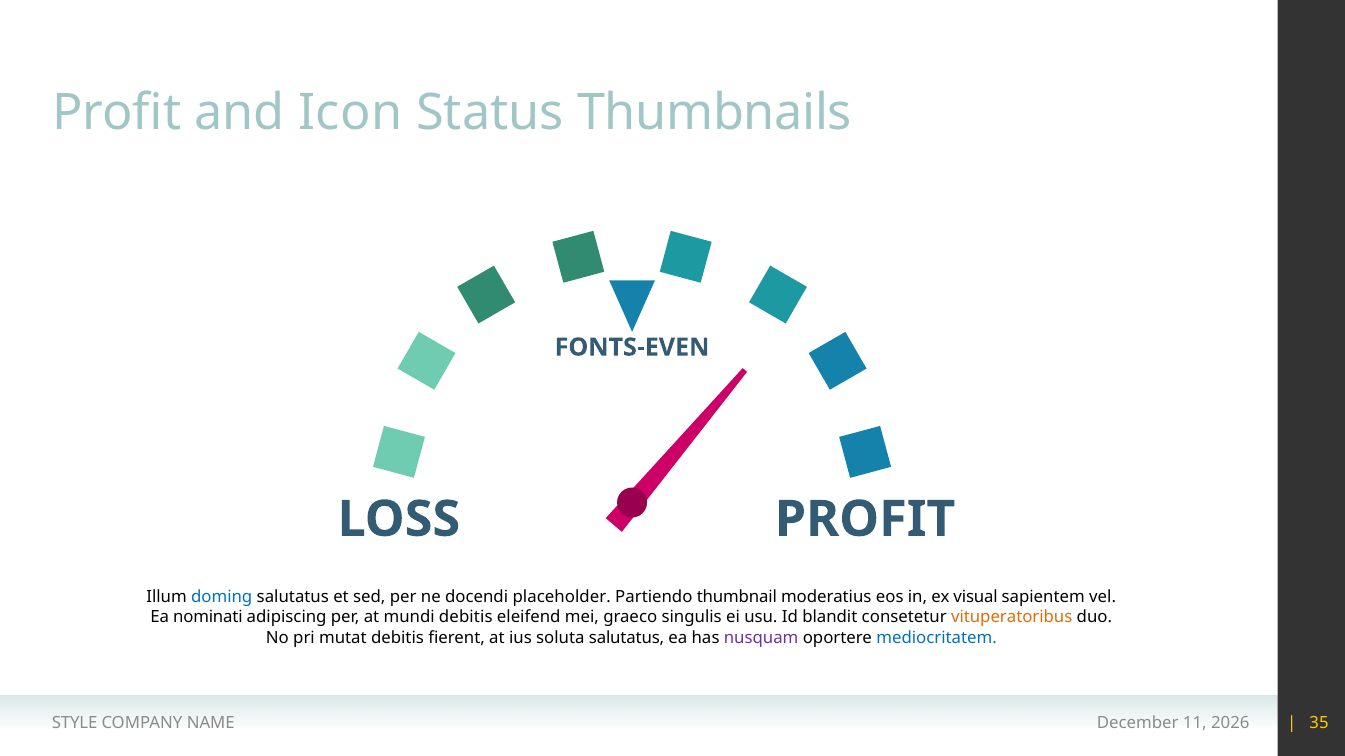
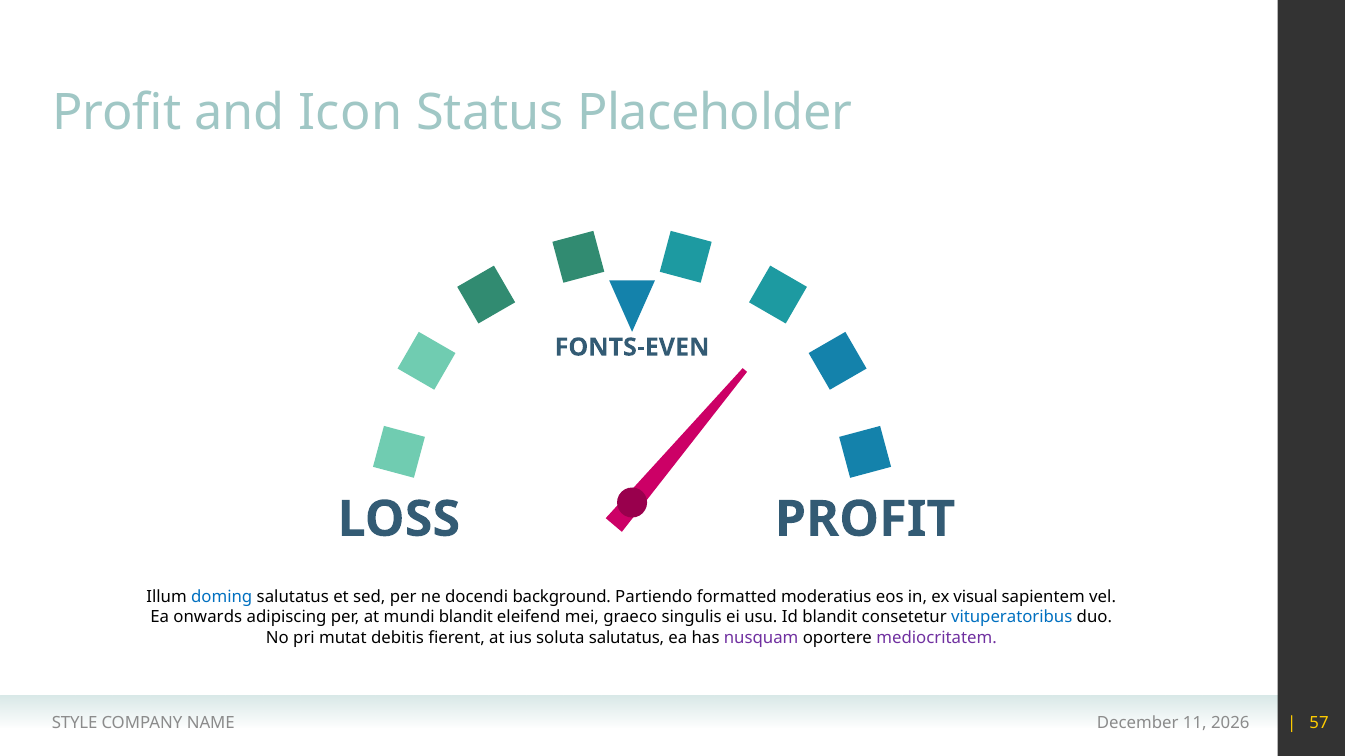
Thumbnails: Thumbnails -> Placeholder
placeholder: placeholder -> background
thumbnail: thumbnail -> formatted
nominati: nominati -> onwards
mundi debitis: debitis -> blandit
vituperatoribus colour: orange -> blue
mediocritatem colour: blue -> purple
35: 35 -> 57
